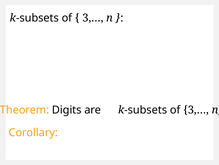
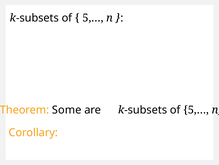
3,… at (93, 18): 3,… -> 5,…
Digits: Digits -> Some
of 3,…: 3,… -> 5,…
